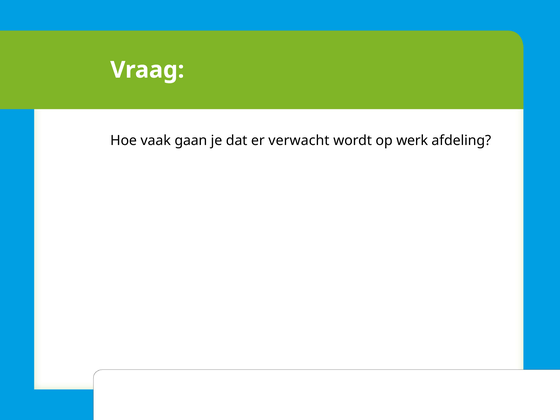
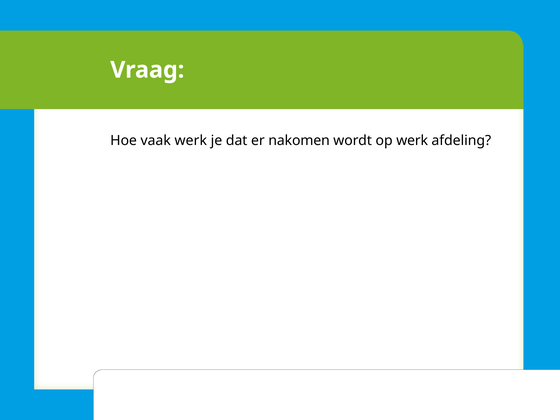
vaak gaan: gaan -> werk
verwacht: verwacht -> nakomen
